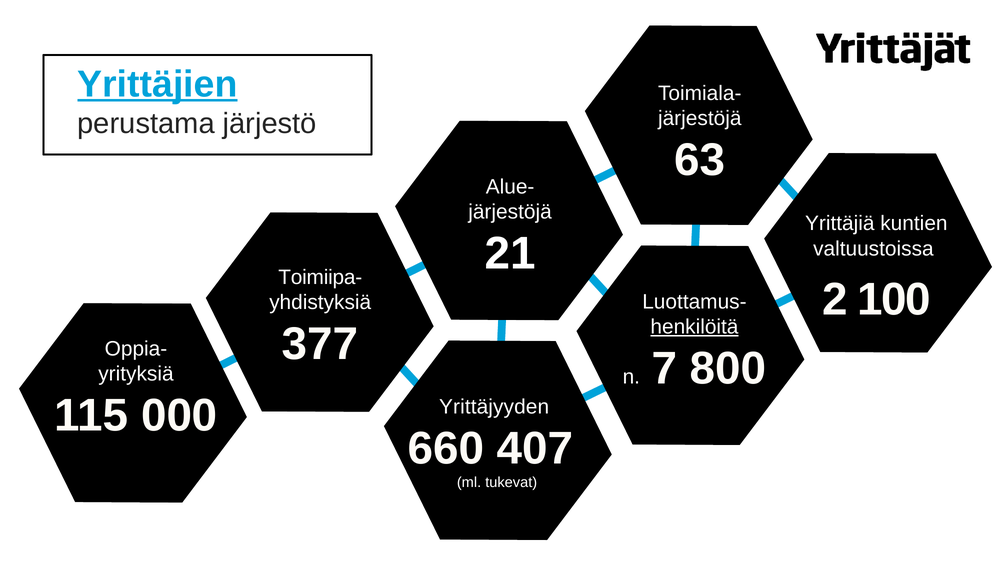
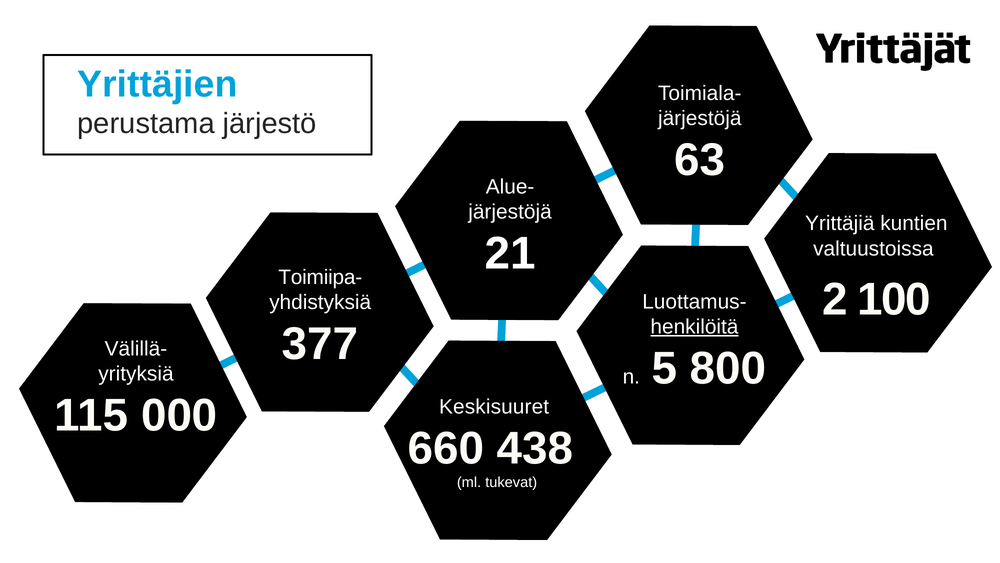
Yrittäjien underline: present -> none
Oppia-: Oppia- -> Välillä-
7: 7 -> 5
Yrittäjyyden: Yrittäjyyden -> Keskisuuret
407: 407 -> 438
